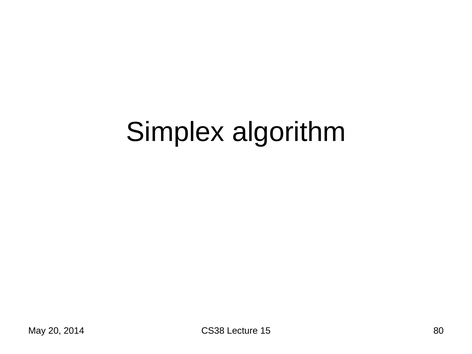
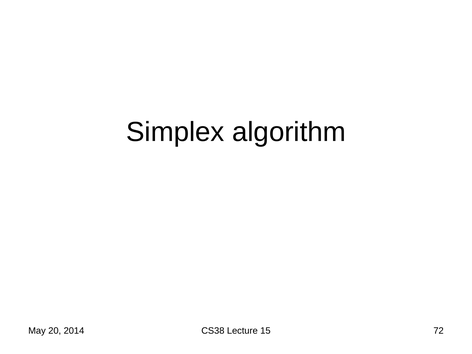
80: 80 -> 72
